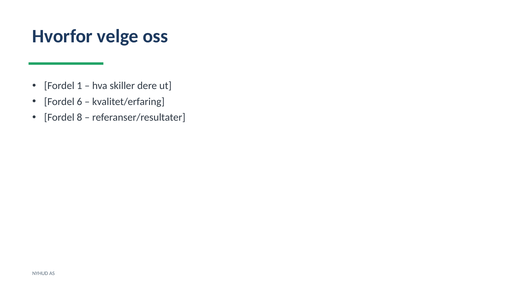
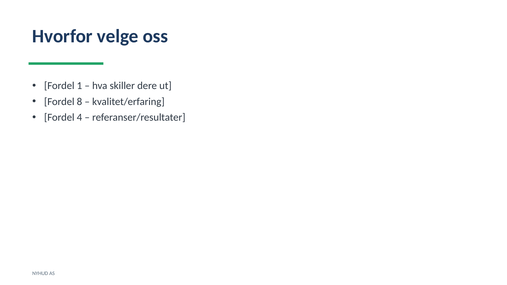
6: 6 -> 8
8: 8 -> 4
